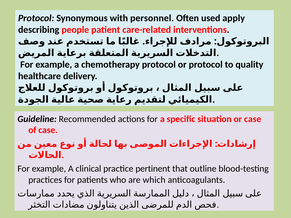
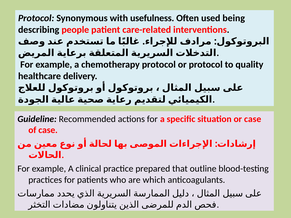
personnel: personnel -> usefulness
apply: apply -> being
pertinent: pertinent -> prepared
